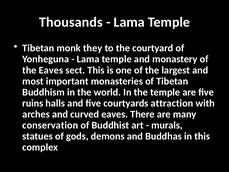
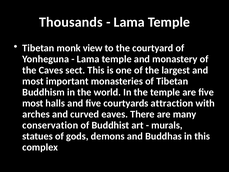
they: they -> view
the Eaves: Eaves -> Caves
ruins at (33, 103): ruins -> most
